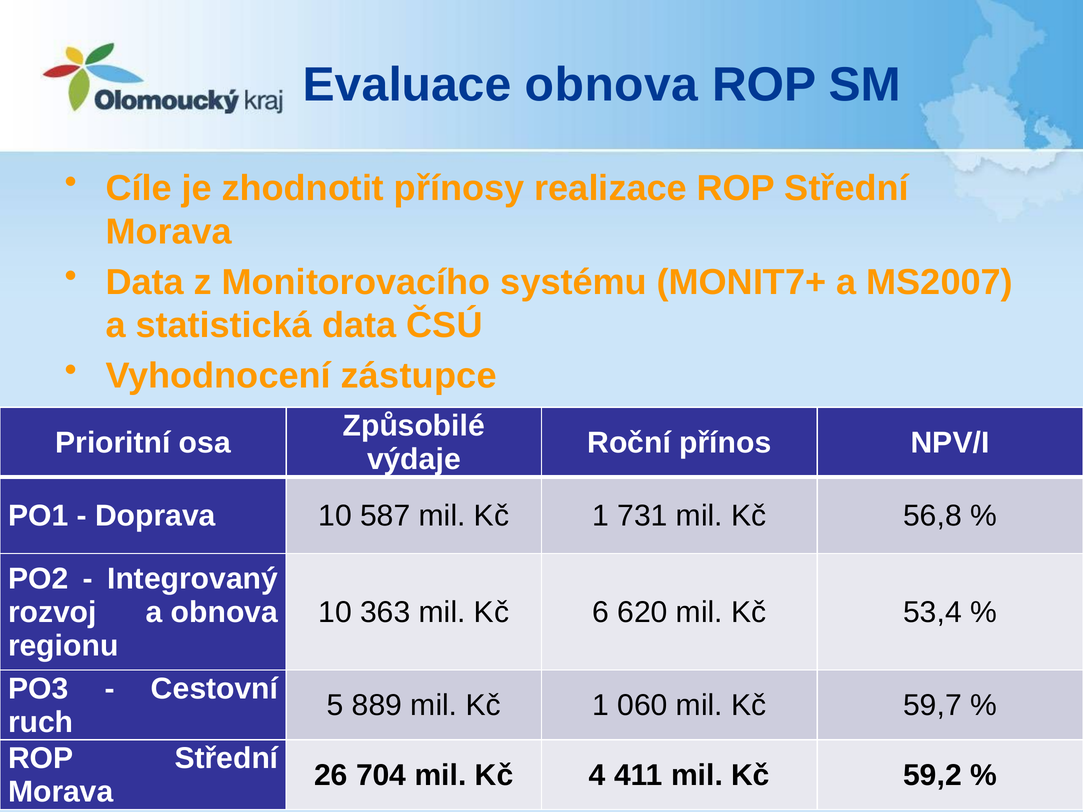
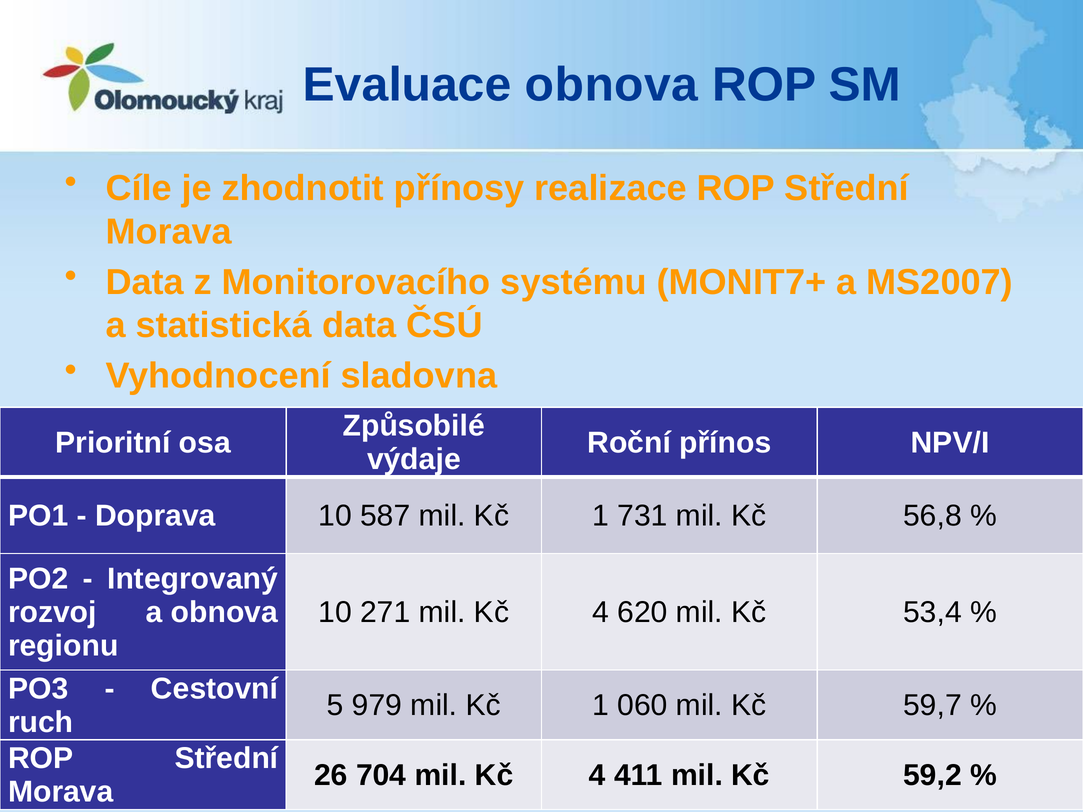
zástupce: zástupce -> sladovna
363: 363 -> 271
6 at (601, 612): 6 -> 4
889: 889 -> 979
